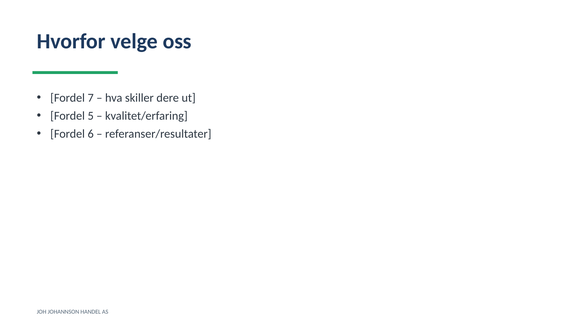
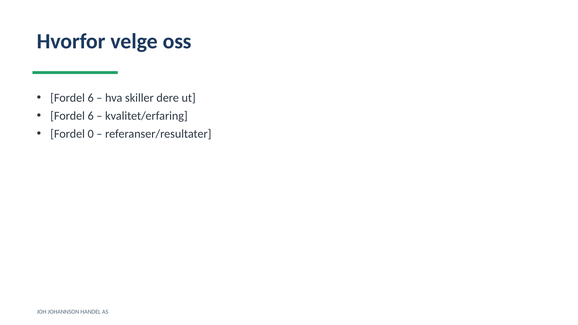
7 at (91, 98): 7 -> 6
5 at (91, 116): 5 -> 6
6: 6 -> 0
